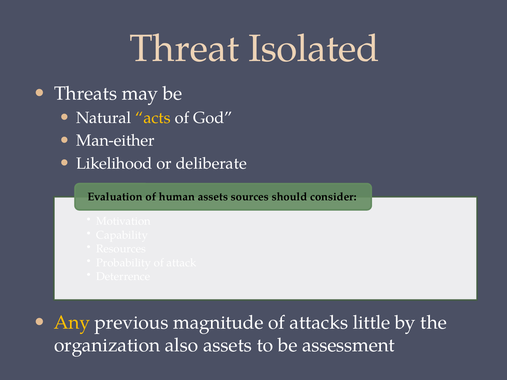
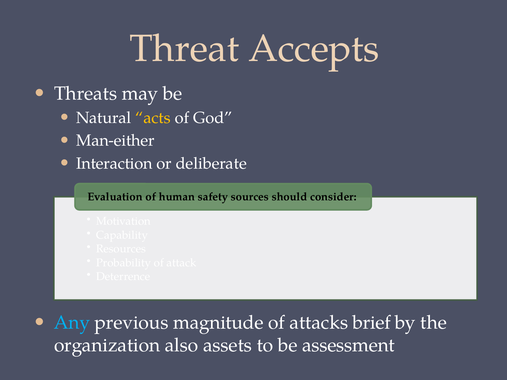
Isolated: Isolated -> Accepts
Likelihood: Likelihood -> Interaction
assets at (213, 197): assets -> safety
Any colour: yellow -> light blue
little: little -> brief
